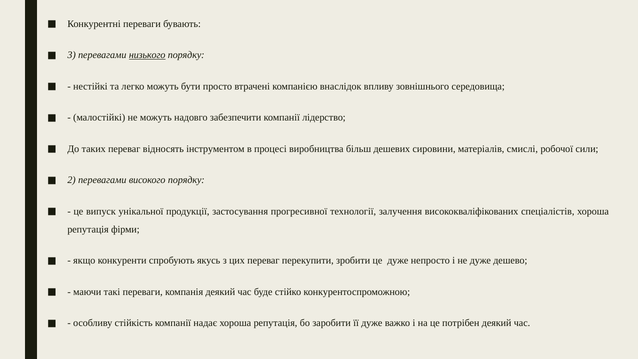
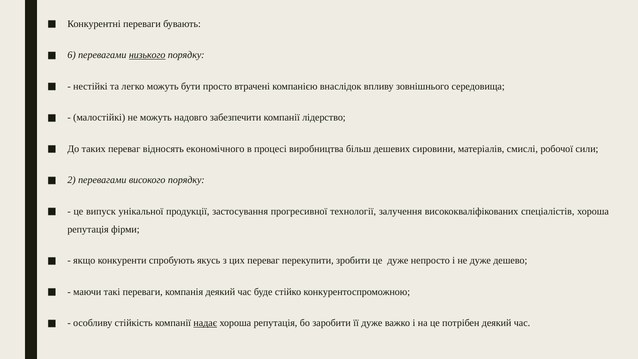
3: 3 -> 6
інструментом: інструментом -> економічного
надає underline: none -> present
